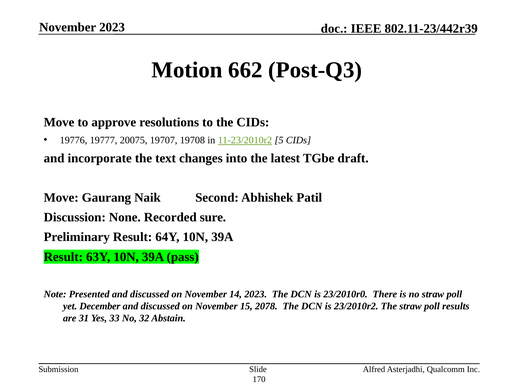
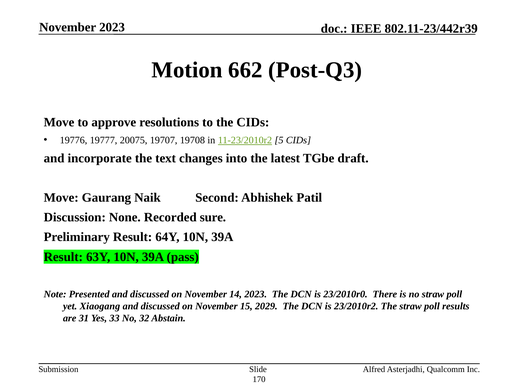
December: December -> Xiaogang
2078: 2078 -> 2029
